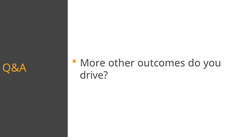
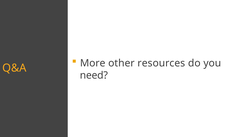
outcomes: outcomes -> resources
drive: drive -> need
